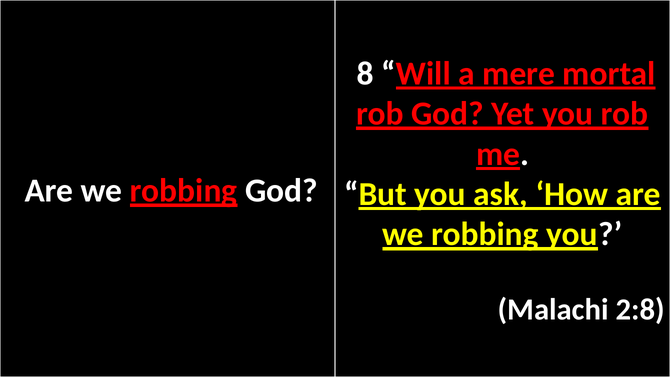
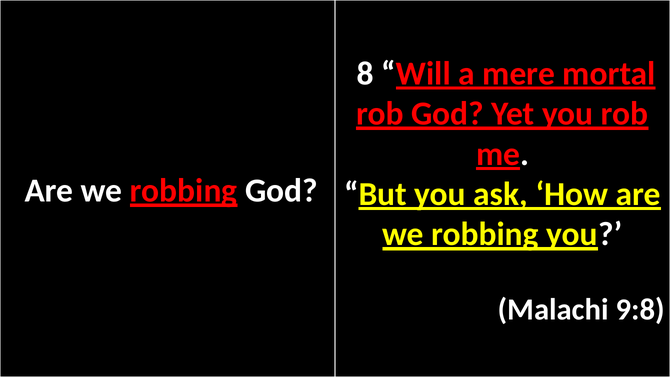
2:8: 2:8 -> 9:8
